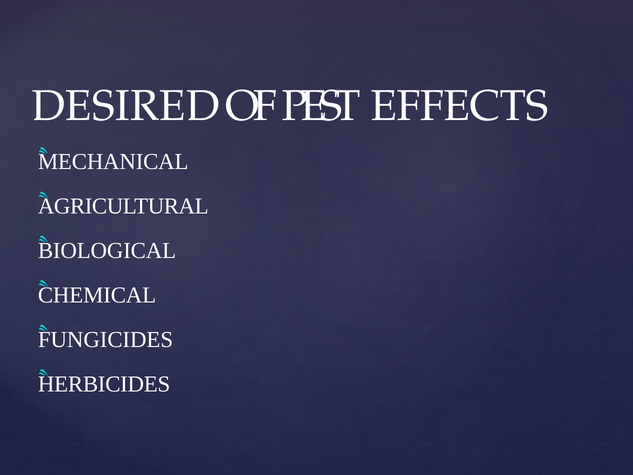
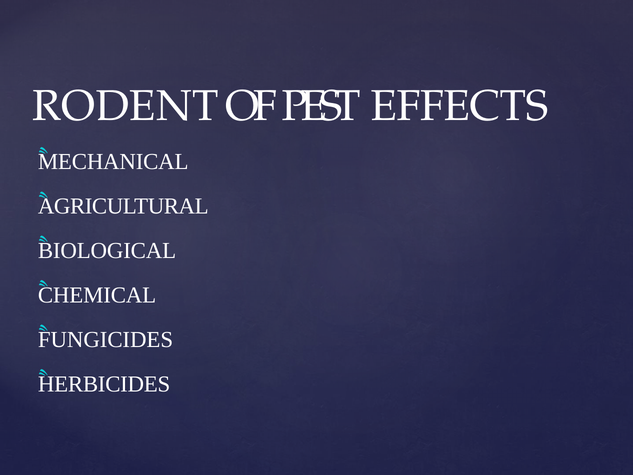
DESIRED: DESIRED -> RODENT
